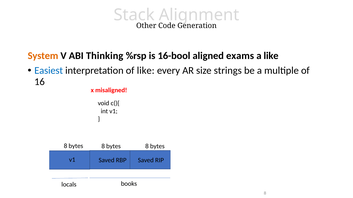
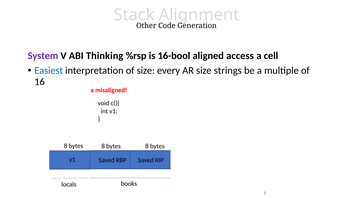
System colour: orange -> purple
exams: exams -> access
a like: like -> cell
of like: like -> size
